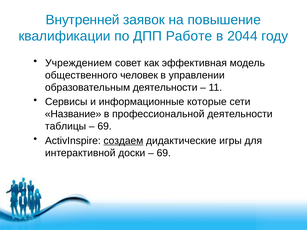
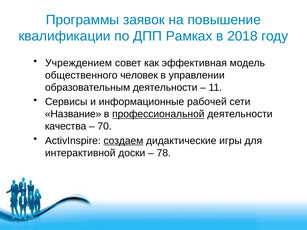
Внутренней: Внутренней -> Программы
Работе: Работе -> Рамках
2044: 2044 -> 2018
которые: которые -> рабочей
профессиональной underline: none -> present
таблицы: таблицы -> качества
69 at (105, 126): 69 -> 70
69 at (164, 153): 69 -> 78
